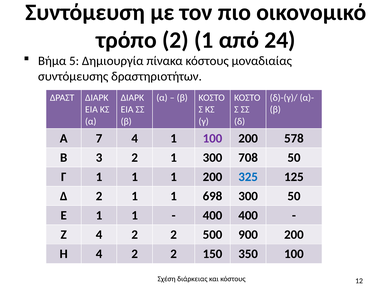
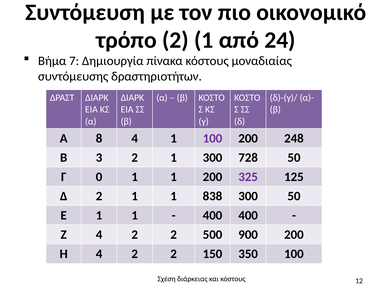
5: 5 -> 7
7: 7 -> 8
578: 578 -> 248
708: 708 -> 728
Γ 1: 1 -> 0
325 colour: blue -> purple
698: 698 -> 838
